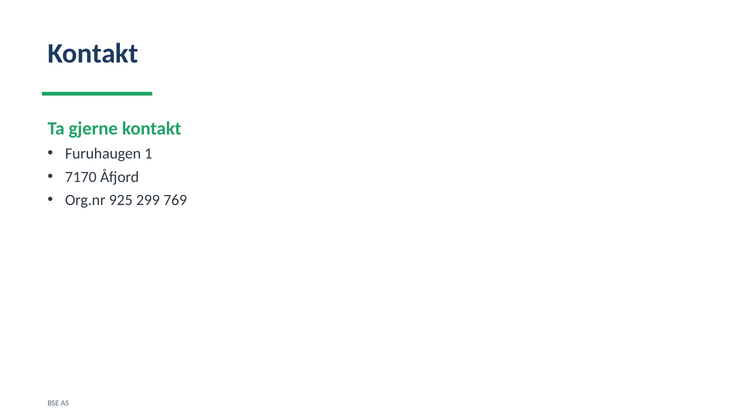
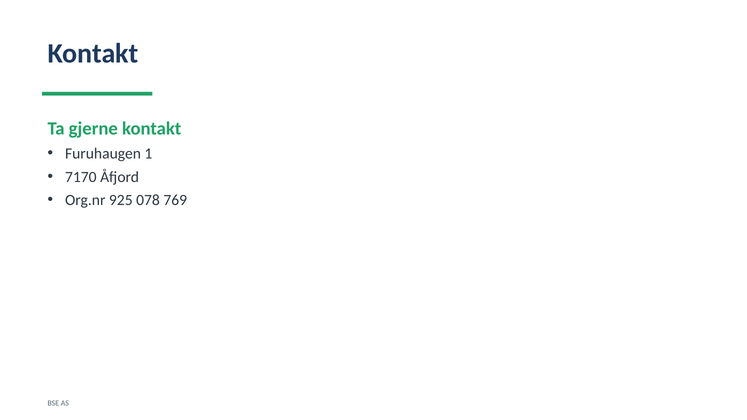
299: 299 -> 078
